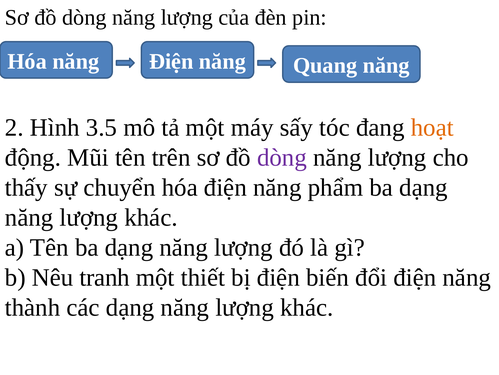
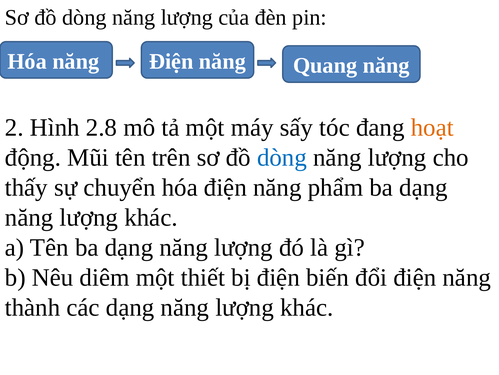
3.5: 3.5 -> 2.8
dòng at (282, 157) colour: purple -> blue
tranh: tranh -> diêm
